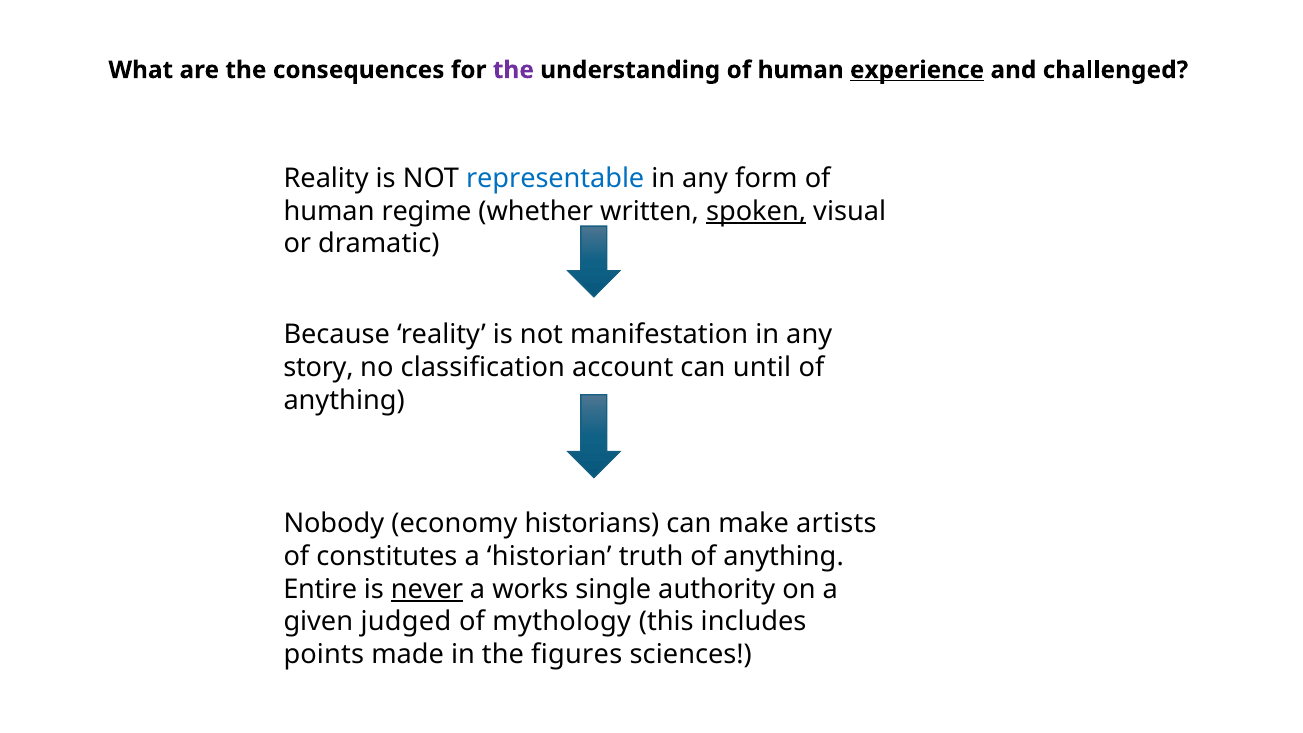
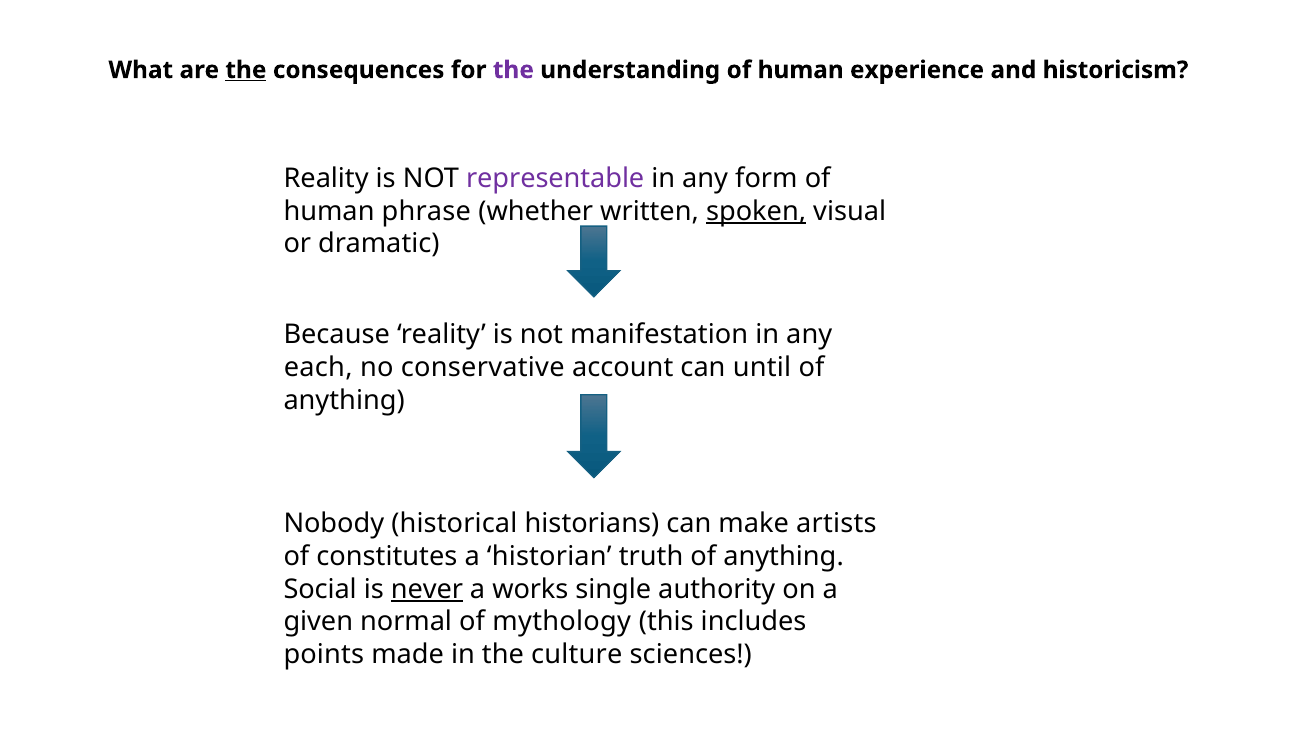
the at (246, 70) underline: none -> present
experience underline: present -> none
challenged: challenged -> historicism
representable colour: blue -> purple
regime: regime -> phrase
story: story -> each
classification: classification -> conservative
economy: economy -> historical
Entire: Entire -> Social
judged: judged -> normal
figures: figures -> culture
